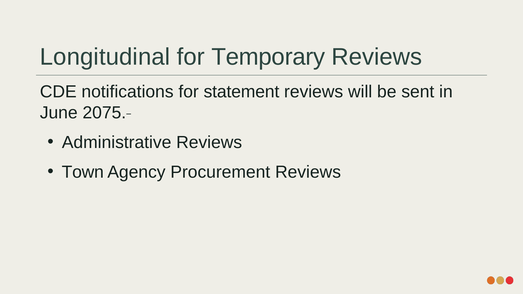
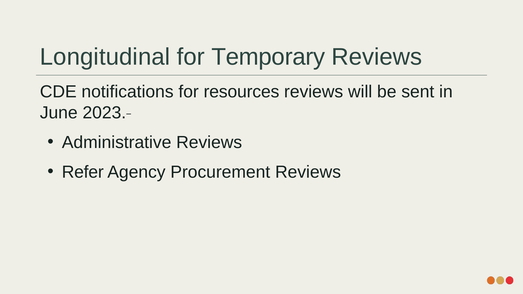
statement: statement -> resources
2075: 2075 -> 2023
Town: Town -> Refer
